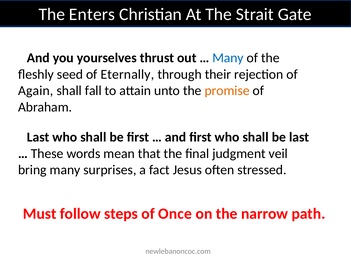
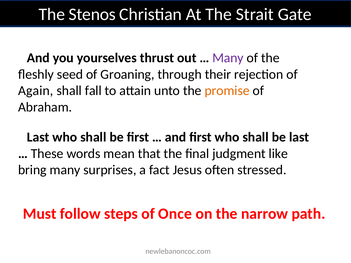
Enters: Enters -> Stenos
Many at (228, 58) colour: blue -> purple
Eternally: Eternally -> Groaning
veil: veil -> like
